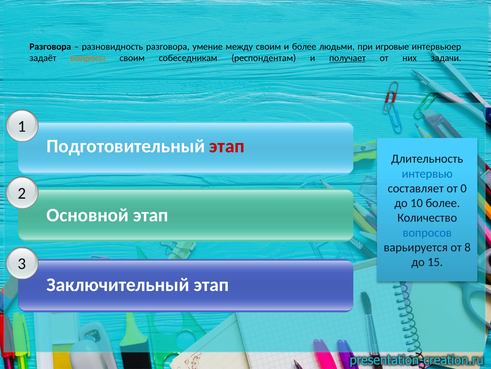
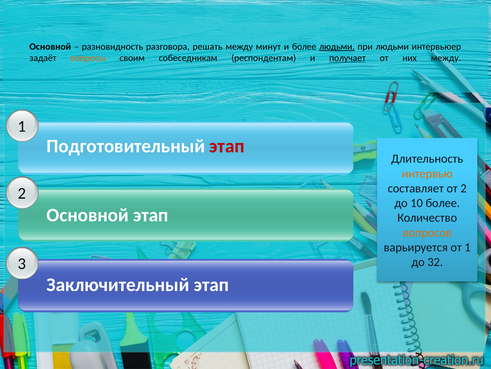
Разговора at (50, 47): Разговора -> Основной
умение: умение -> решать
между своим: своим -> минут
людьми at (337, 47) underline: none -> present
при игровые: игровые -> людьми
них задачи: задачи -> между
интервью colour: blue -> orange
от 0: 0 -> 2
вопросов colour: blue -> orange
от 8: 8 -> 1
15: 15 -> 32
